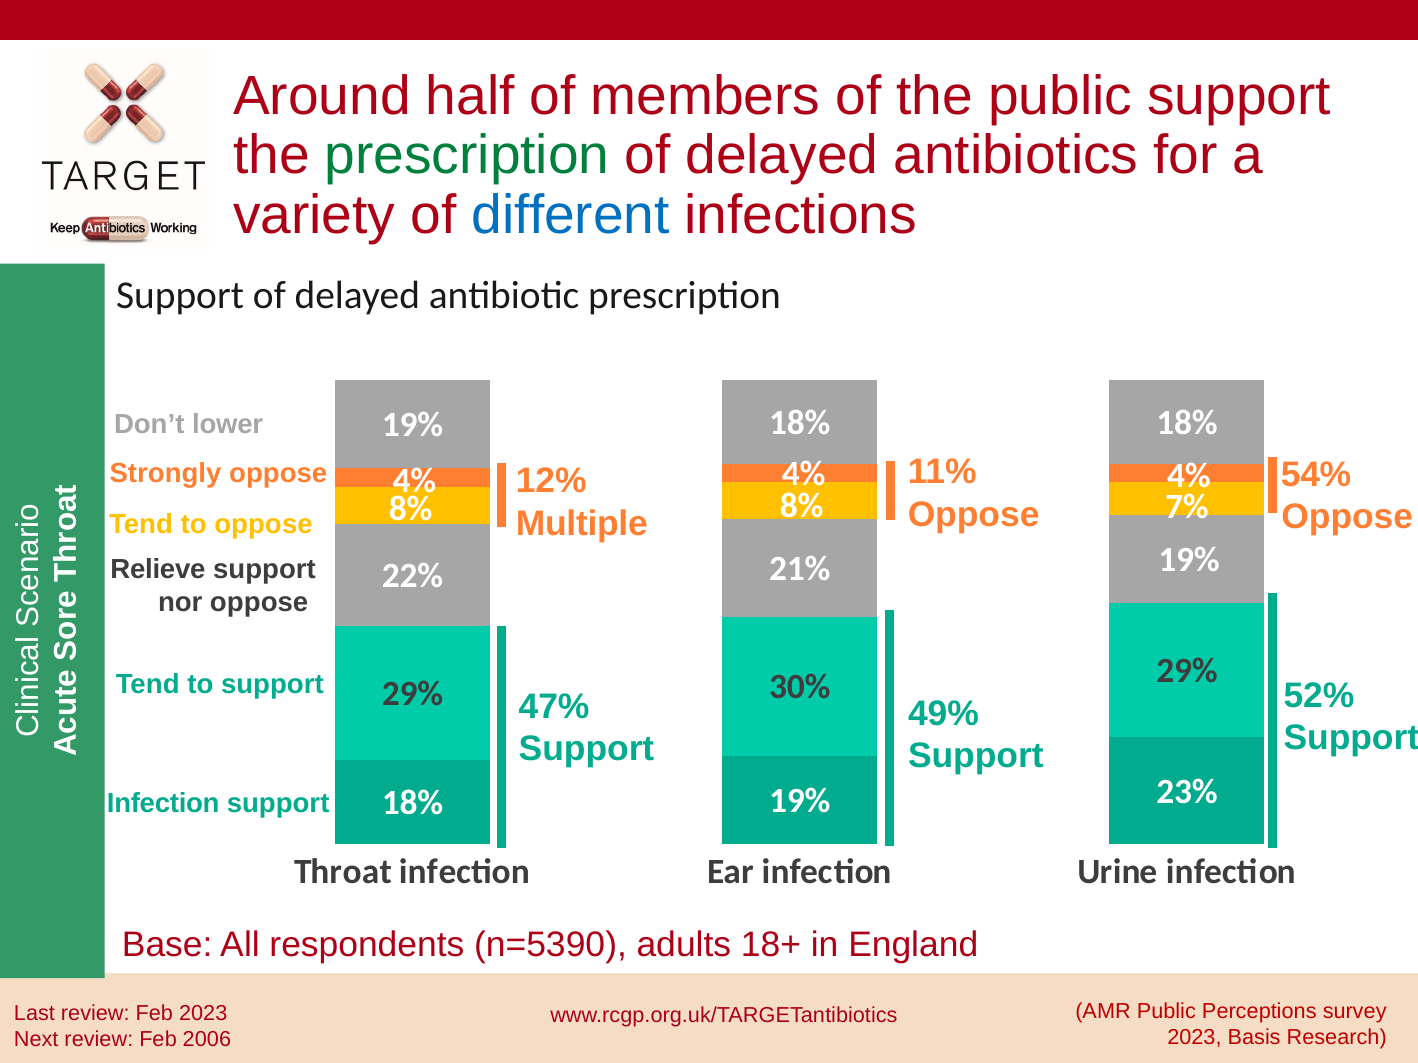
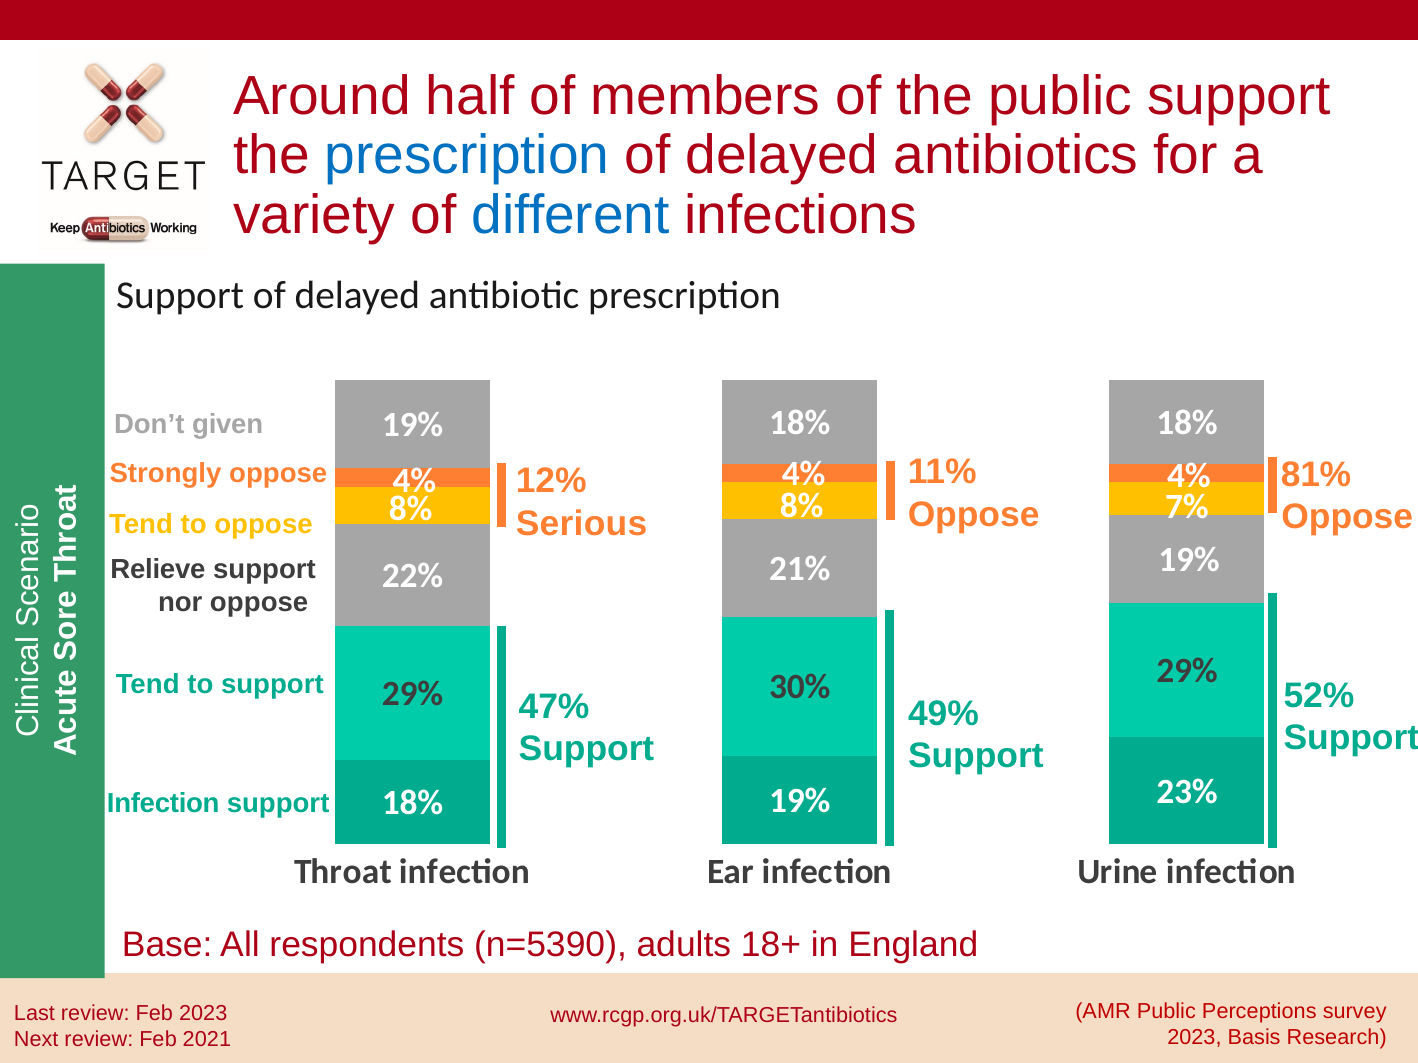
prescription at (467, 156) colour: green -> blue
lower: lower -> given
54%: 54% -> 81%
Multiple: Multiple -> Serious
2006: 2006 -> 2021
